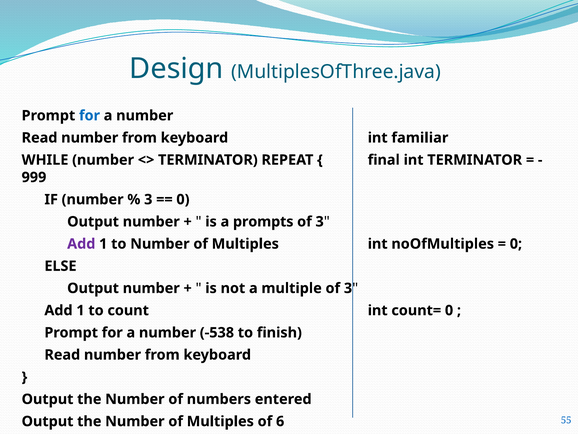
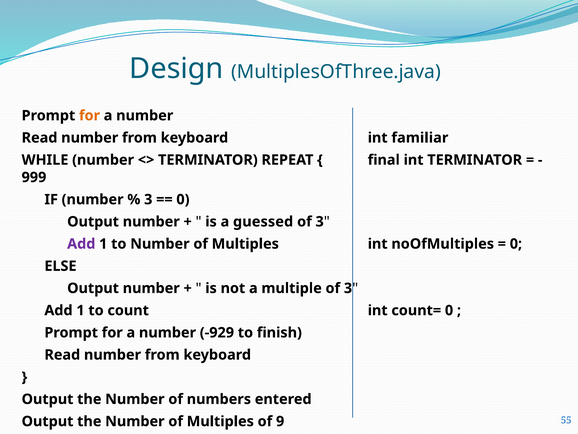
for at (89, 115) colour: blue -> orange
prompts: prompts -> guessed
-538: -538 -> -929
6: 6 -> 9
